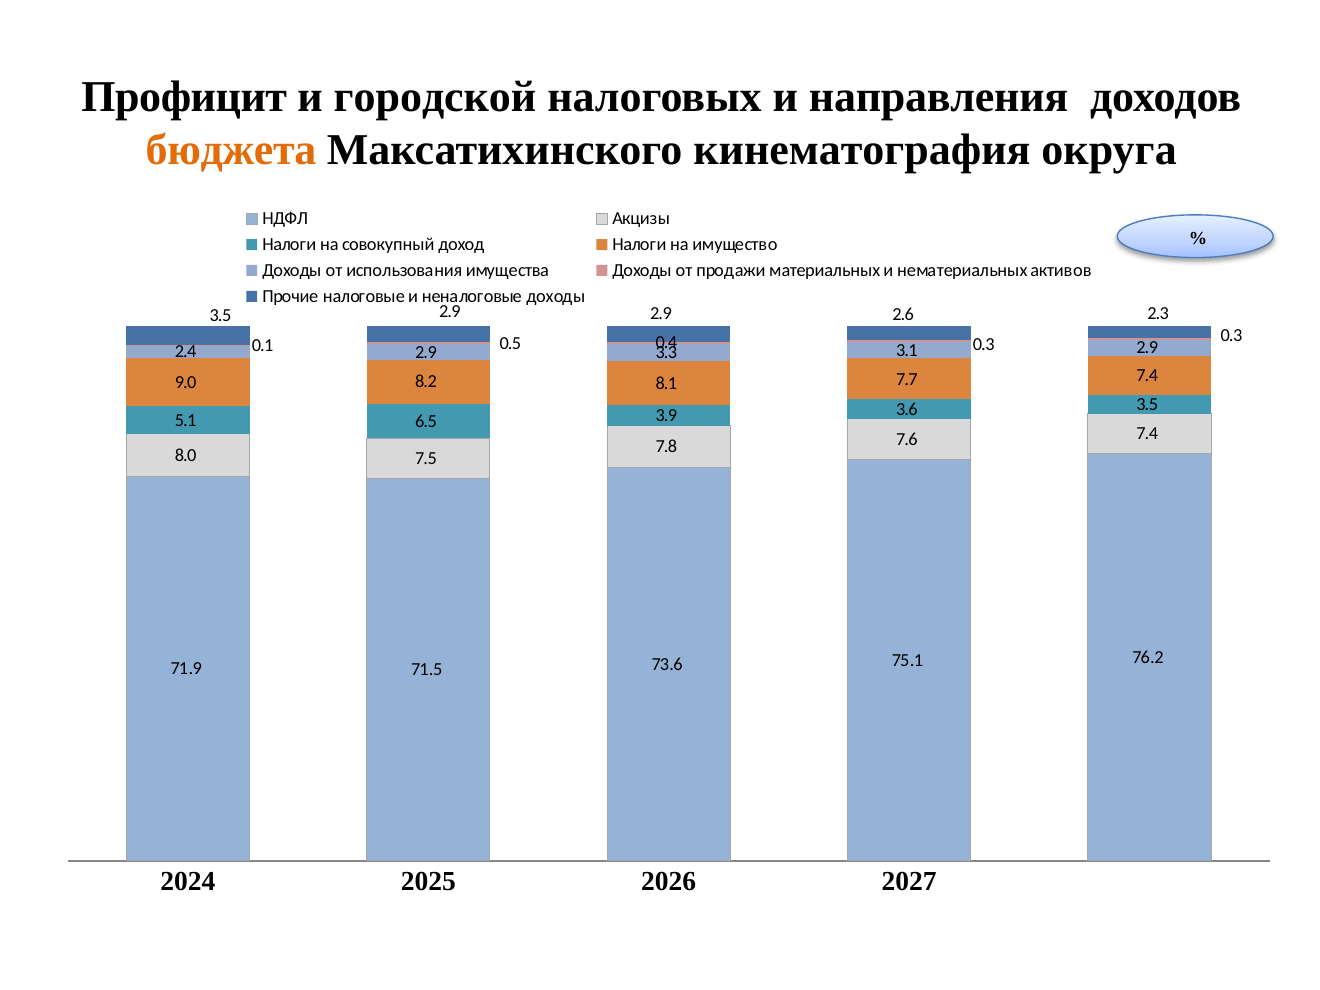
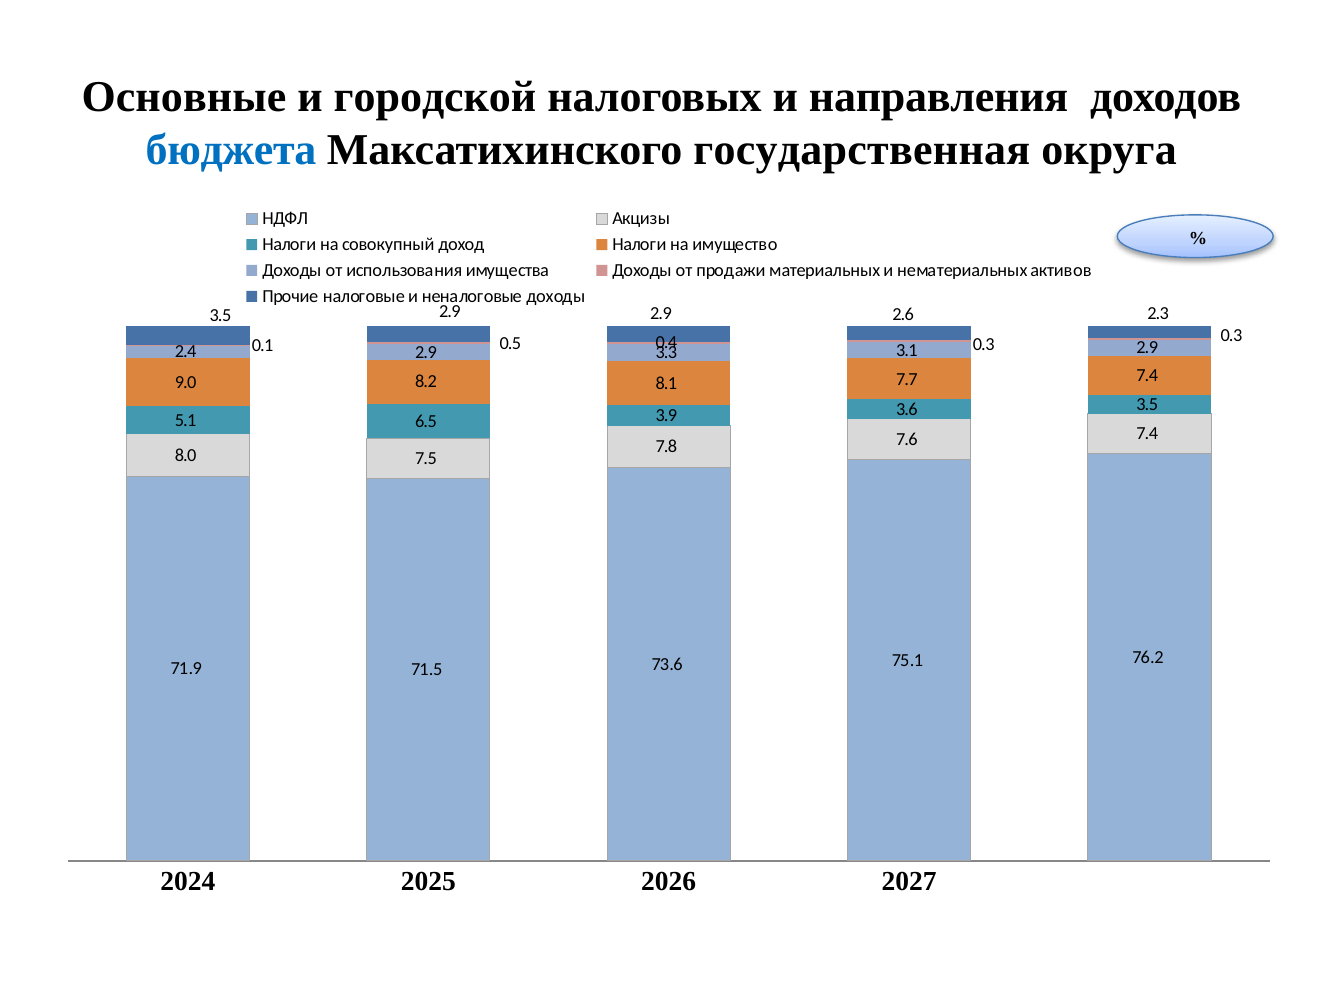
Профицит: Профицит -> Основные
бюджета colour: orange -> blue
кинематография: кинематография -> государственная
